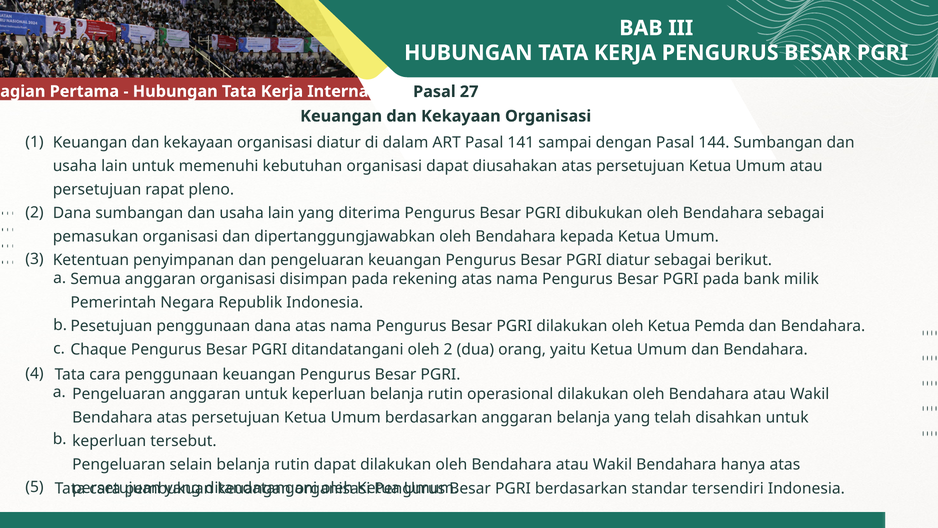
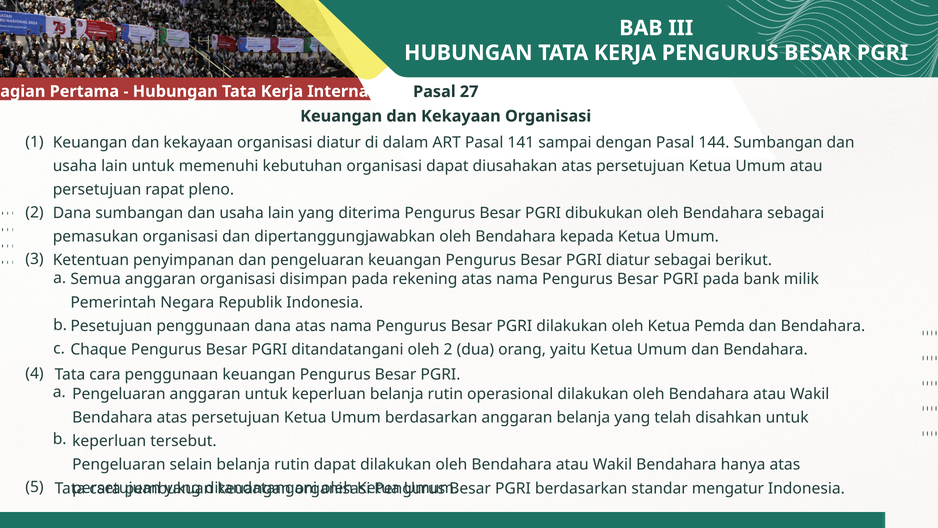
tersendiri: tersendiri -> mengatur
